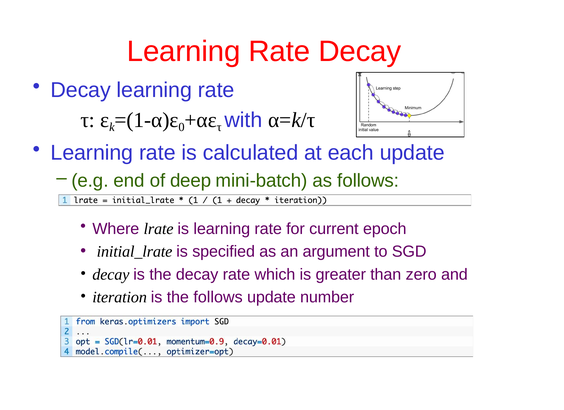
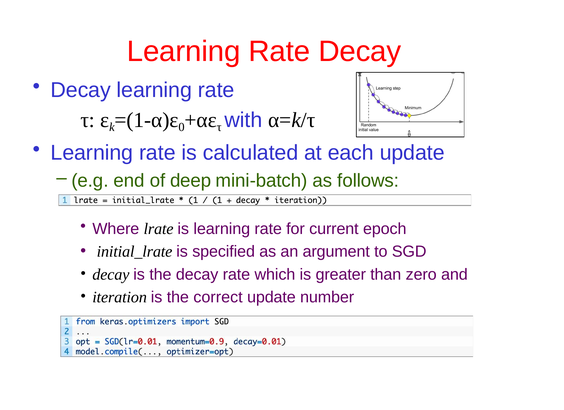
the follows: follows -> correct
